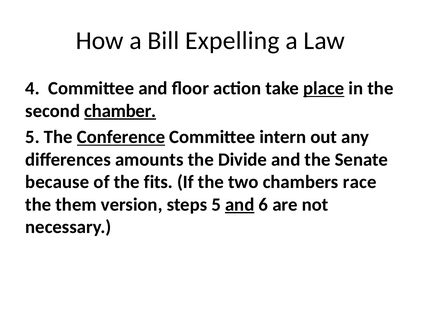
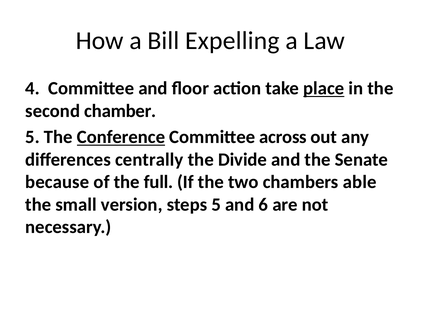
chamber underline: present -> none
intern: intern -> across
amounts: amounts -> centrally
fits: fits -> full
race: race -> able
them: them -> small
and at (240, 204) underline: present -> none
